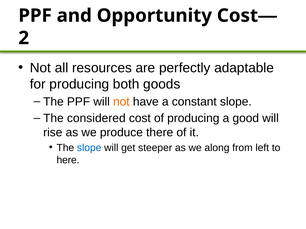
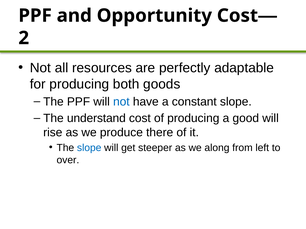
not at (121, 102) colour: orange -> blue
considered: considered -> understand
here: here -> over
